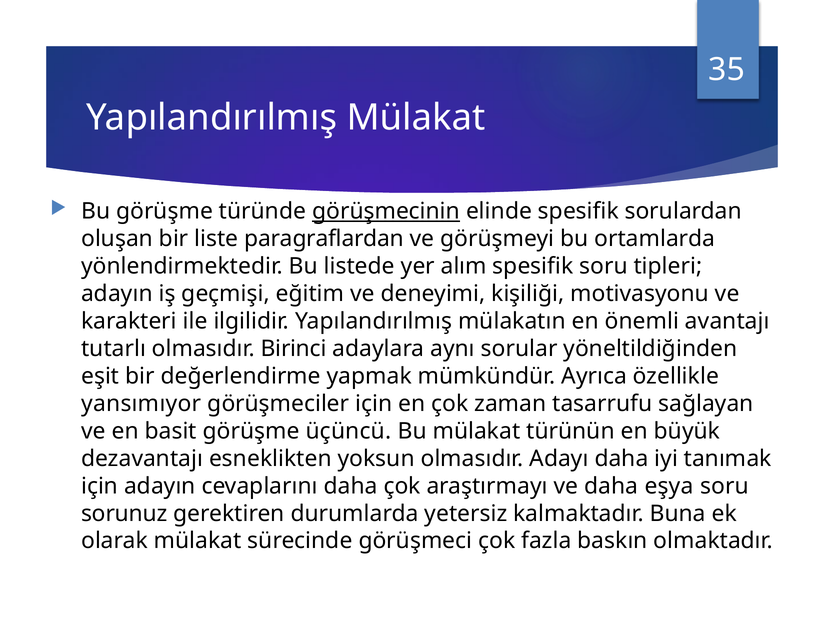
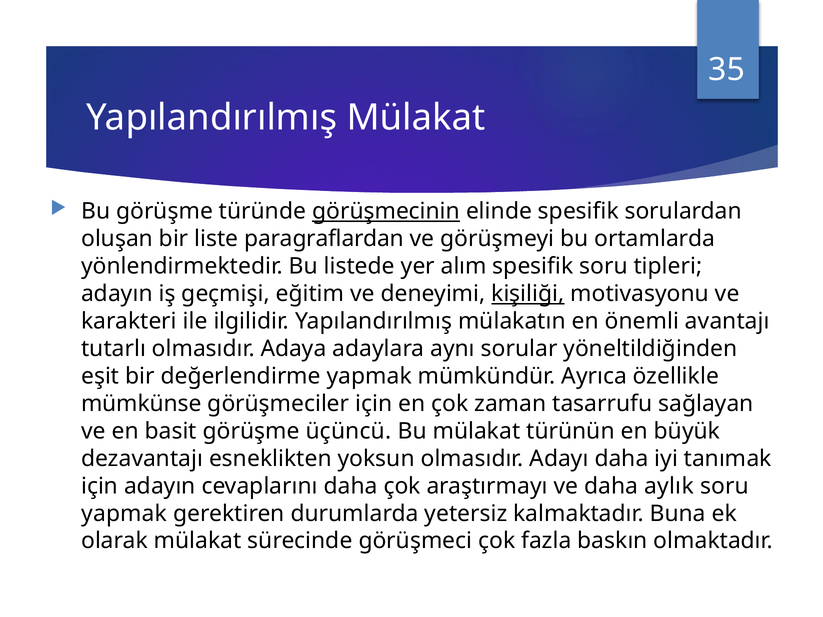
kişiliği underline: none -> present
Birinci: Birinci -> Adaya
yansımıyor: yansımıyor -> mümkünse
eşya: eşya -> aylık
sorunuz at (124, 514): sorunuz -> yapmak
